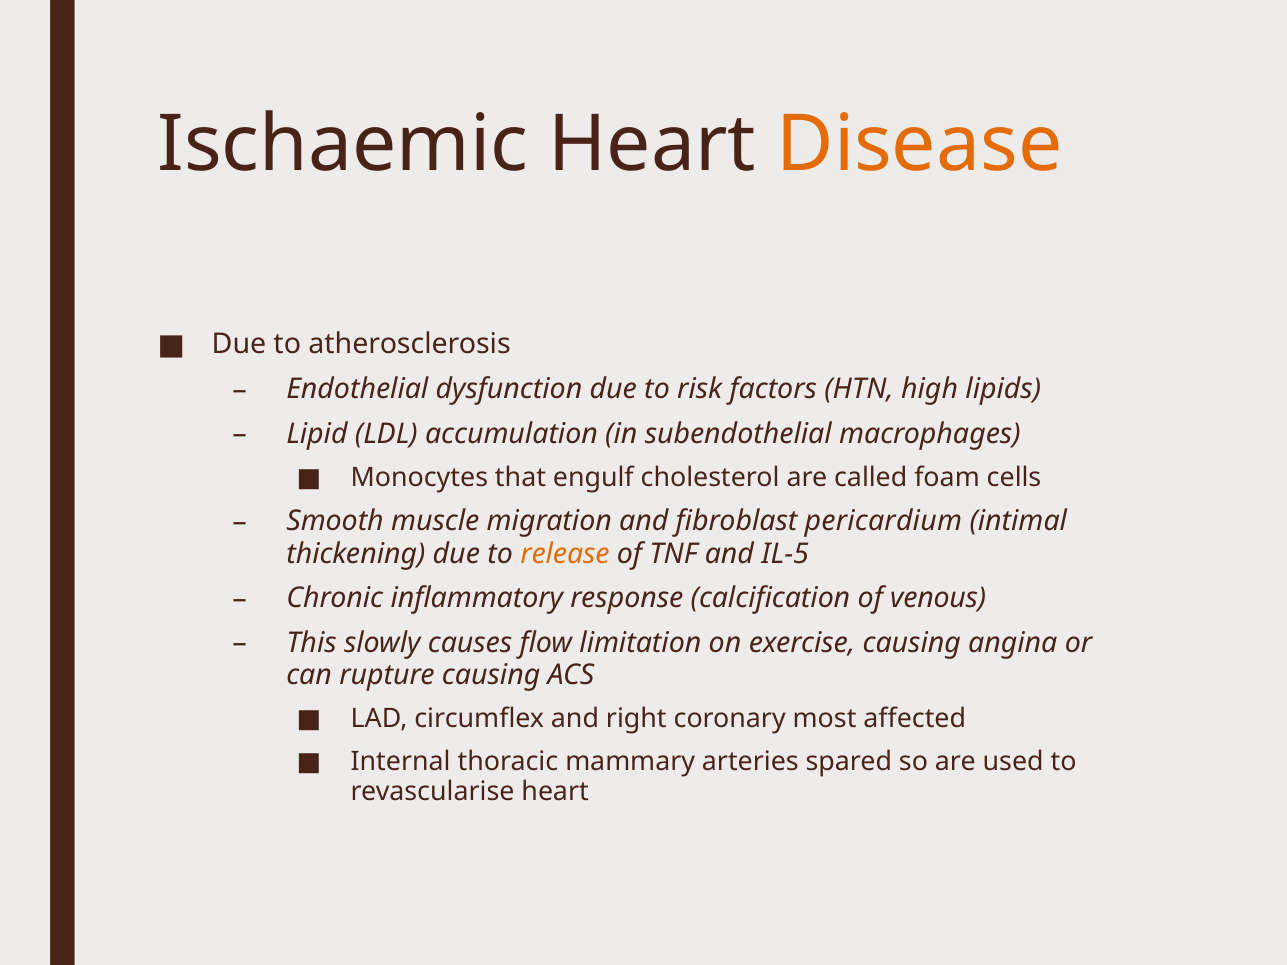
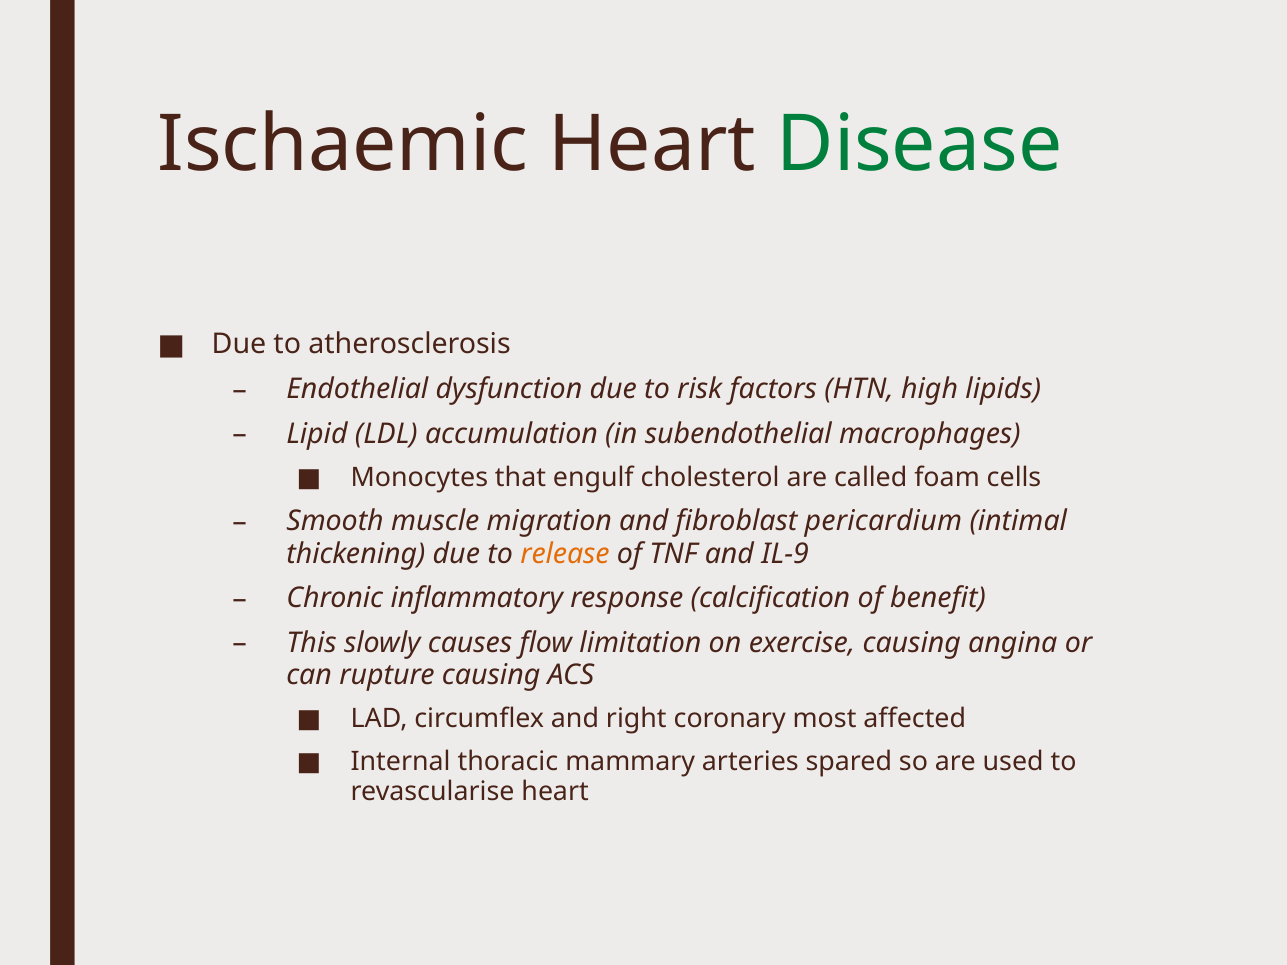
Disease colour: orange -> green
IL-5: IL-5 -> IL-9
venous: venous -> benefit
